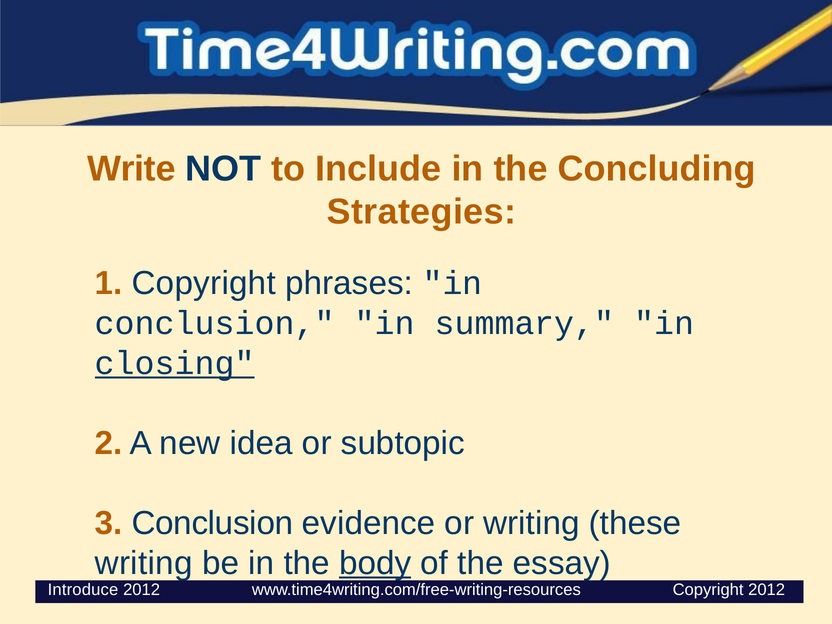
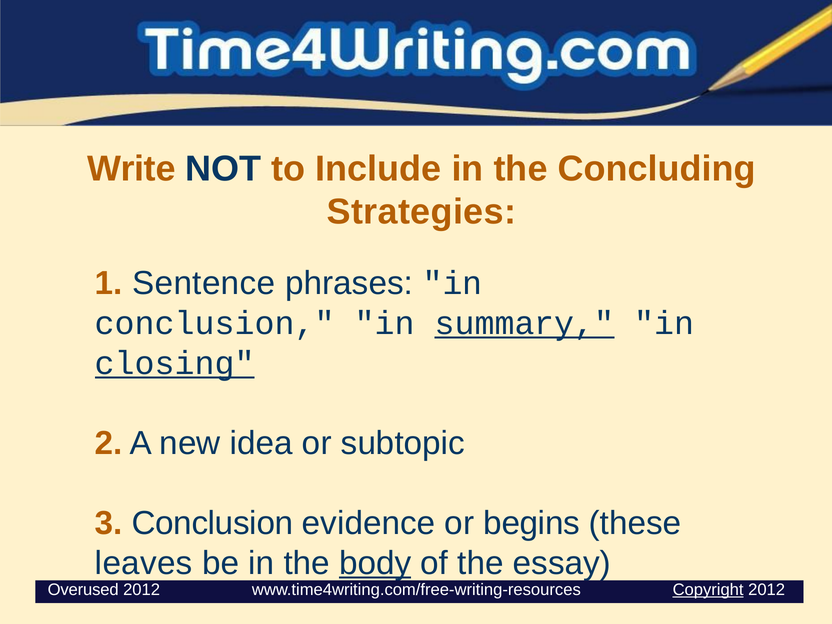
1 Copyright: Copyright -> Sentence
summary underline: none -> present
or writing: writing -> begins
writing at (144, 563): writing -> leaves
Introduce: Introduce -> Overused
Copyright at (708, 590) underline: none -> present
